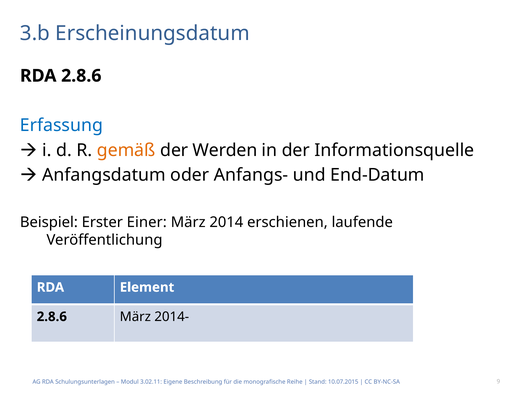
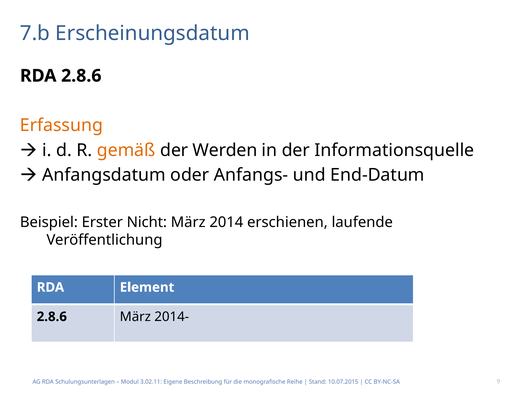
3.b: 3.b -> 7.b
Erfassung colour: blue -> orange
Einer: Einer -> Nicht
